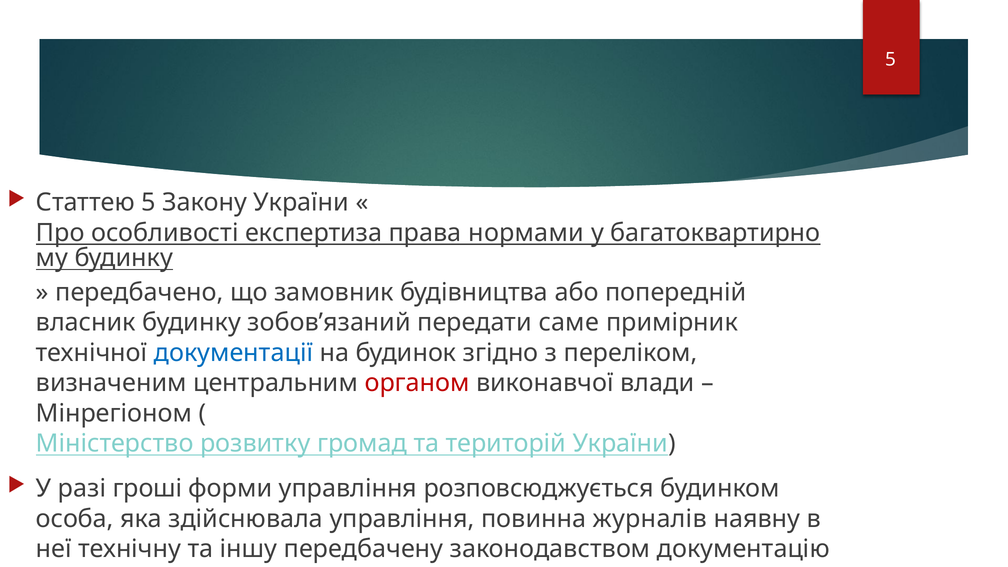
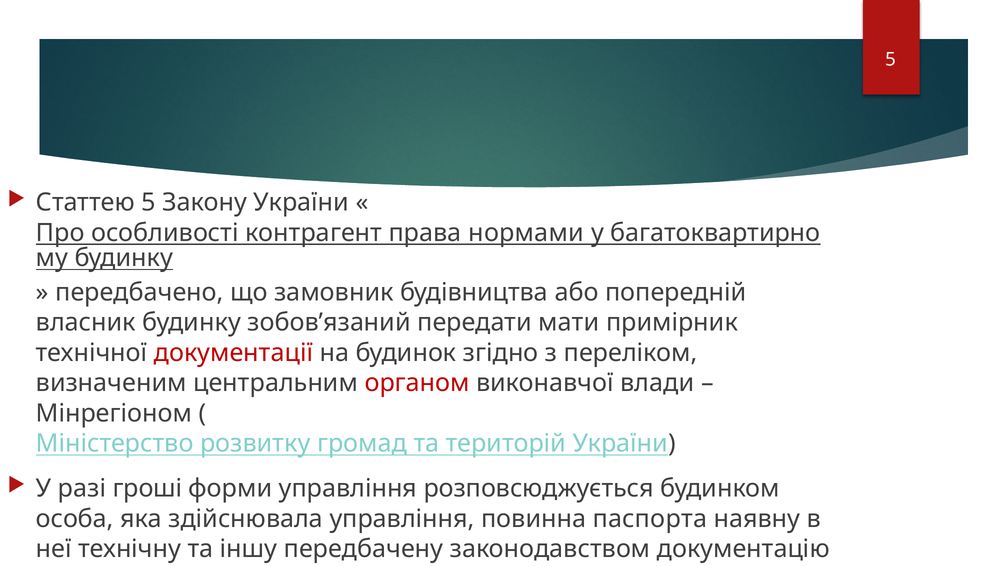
експертиза: експертиза -> контрагент
саме: саме -> мати
документації colour: blue -> red
журналів: журналів -> паспорта
